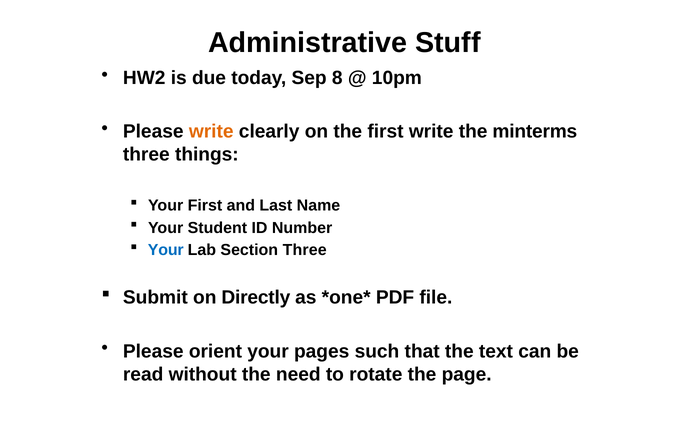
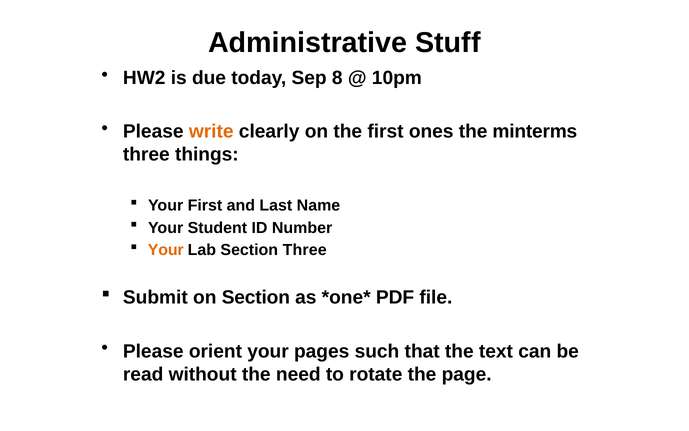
first write: write -> ones
Your at (166, 250) colour: blue -> orange
on Directly: Directly -> Section
